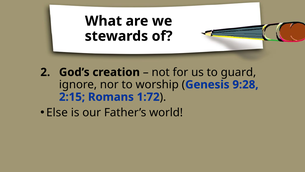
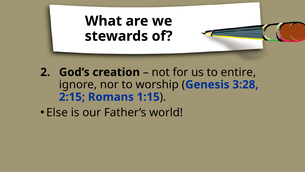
guard: guard -> entire
9:28: 9:28 -> 3:28
1:72: 1:72 -> 1:15
